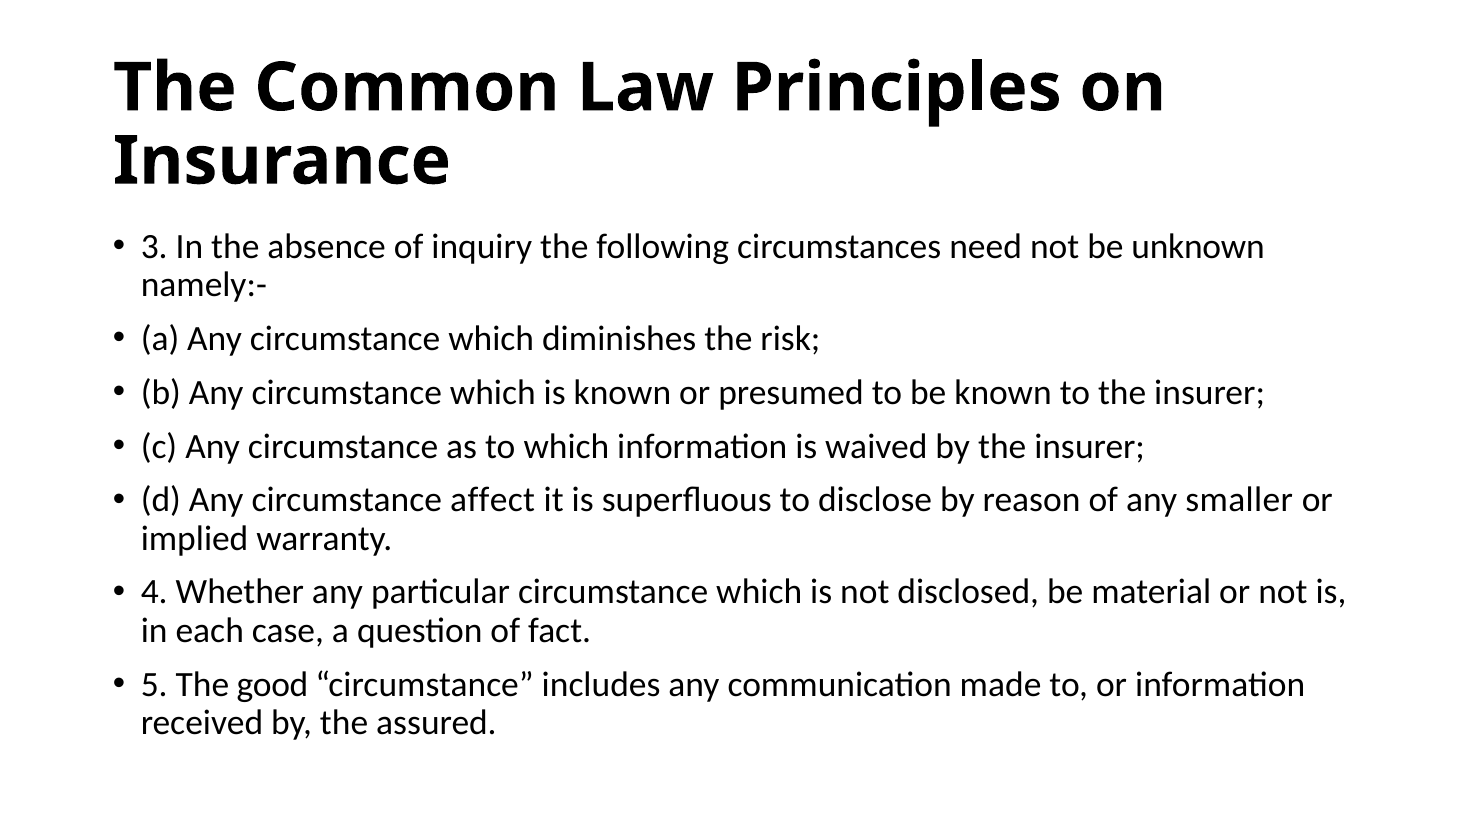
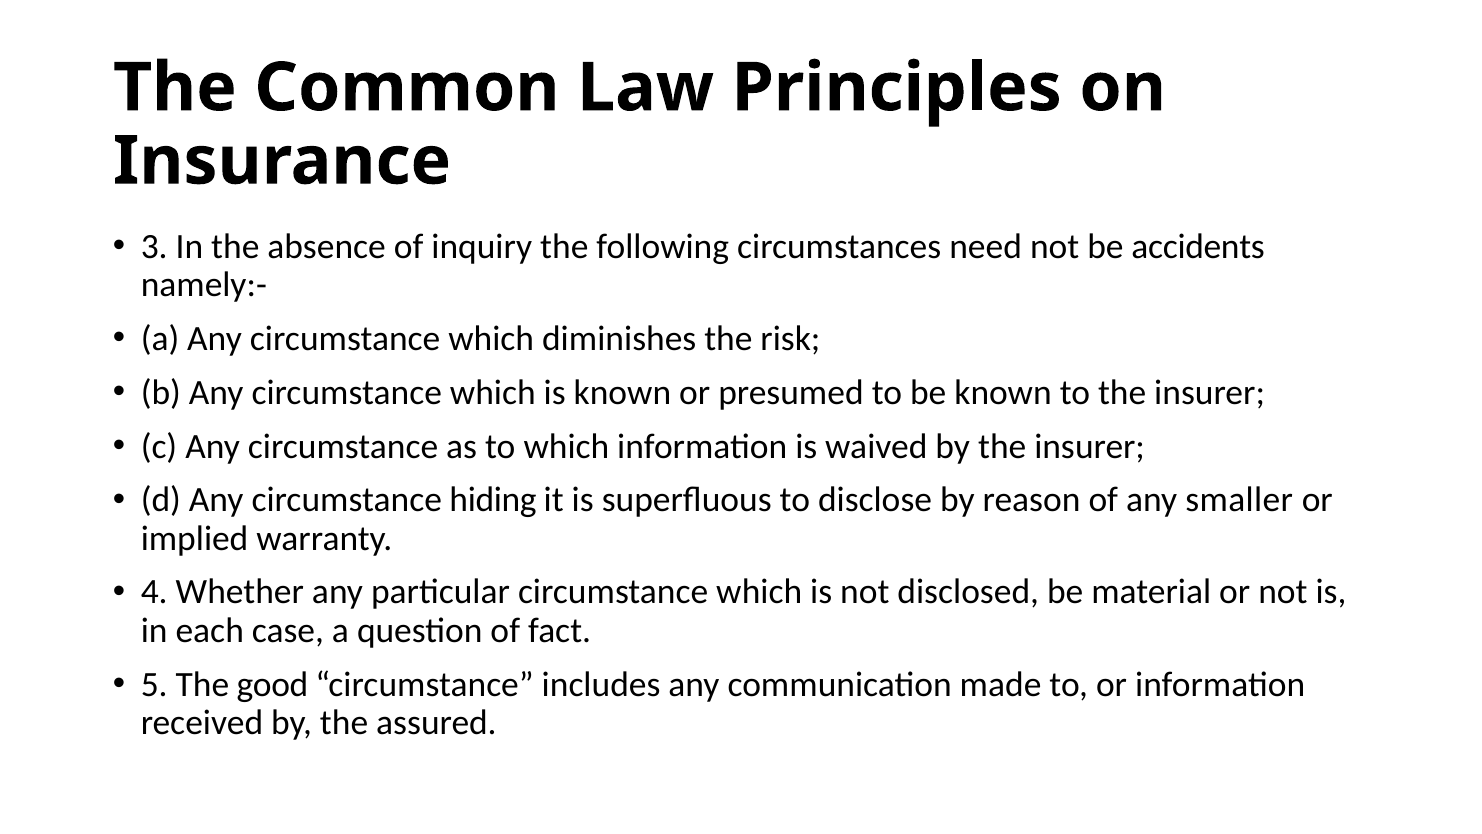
unknown: unknown -> accidents
affect: affect -> hiding
